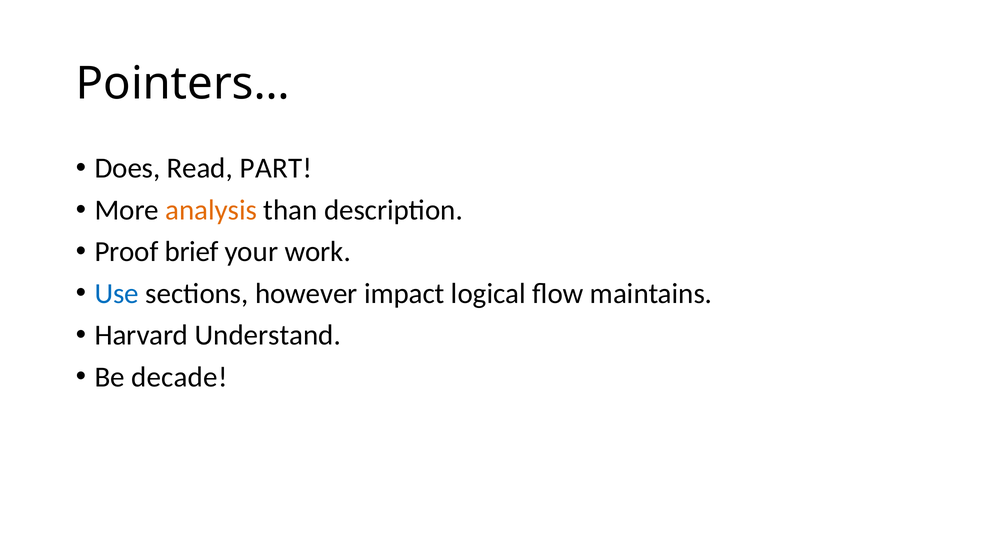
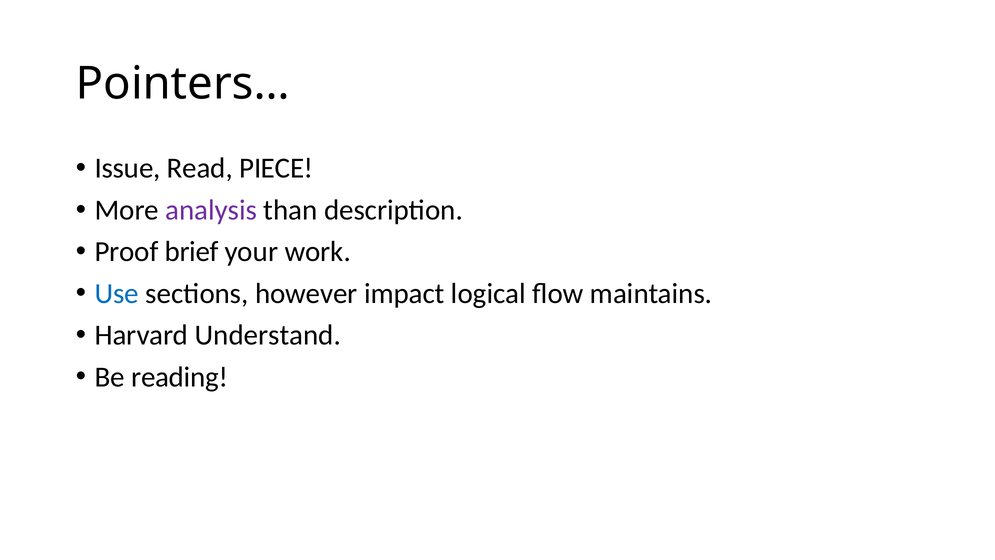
Does: Does -> Issue
PART: PART -> PIECE
analysis colour: orange -> purple
decade: decade -> reading
